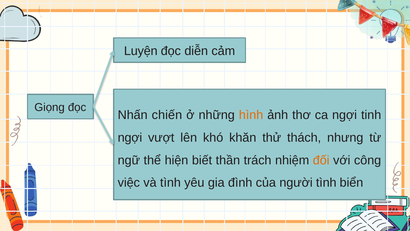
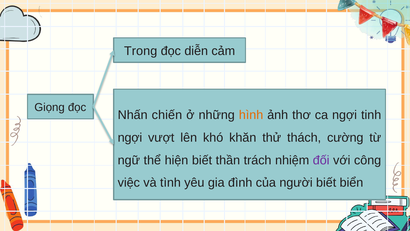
Luyện: Luyện -> Trong
nhưng: nhưng -> cường
đối colour: orange -> purple
người tình: tình -> biết
